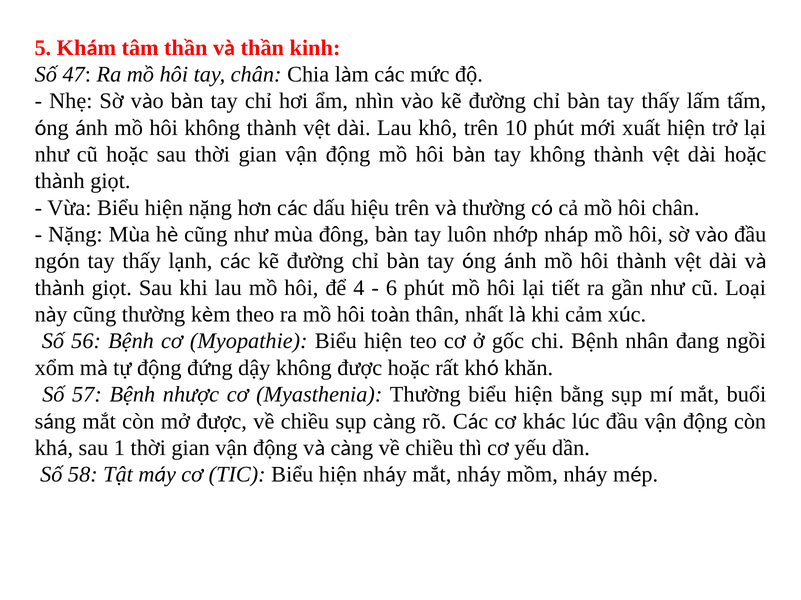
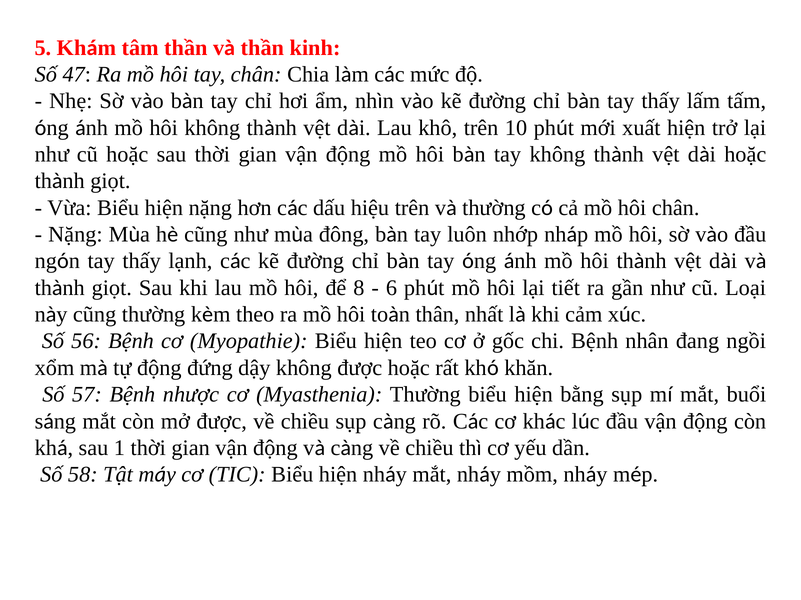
4: 4 -> 8
